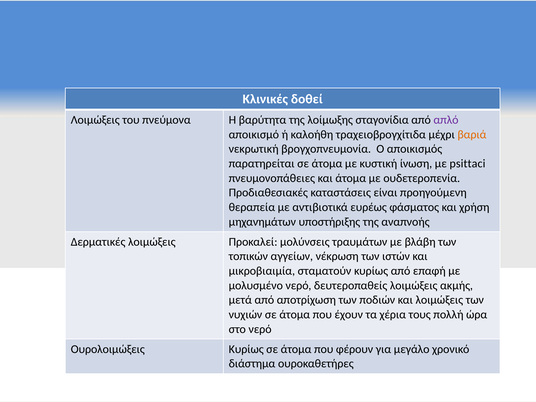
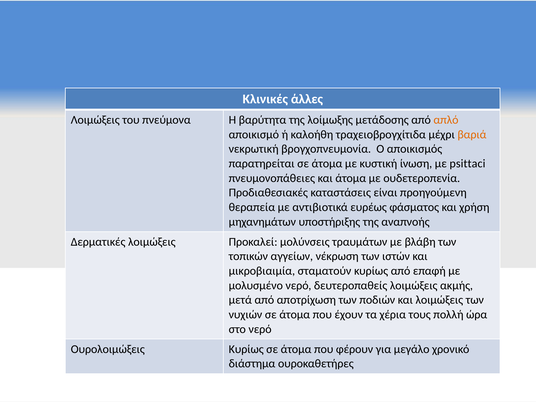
δοθεί: δοθεί -> άλλες
σταγονίδια: σταγονίδια -> μετάδοσης
απλό colour: purple -> orange
